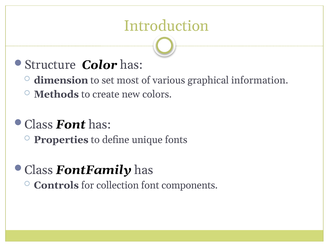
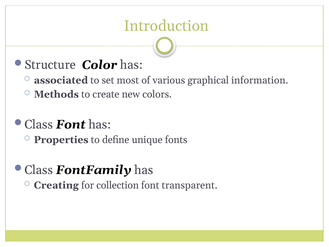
dimension: dimension -> associated
Controls: Controls -> Creating
components: components -> transparent
